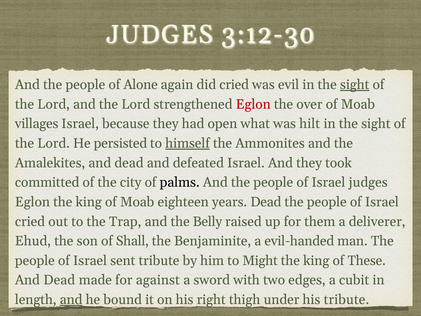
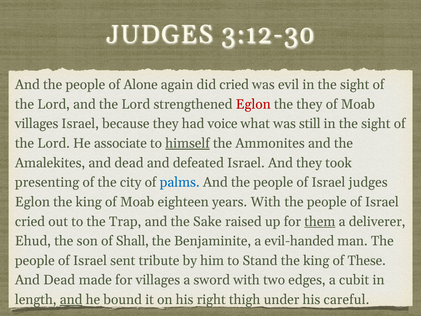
sight at (355, 85) underline: present -> none
the over: over -> they
open: open -> voice
hilt: hilt -> still
persisted: persisted -> associate
committed: committed -> presenting
palms colour: black -> blue
years Dead: Dead -> With
Belly: Belly -> Sake
them underline: none -> present
Might: Might -> Stand
for against: against -> villages
his tribute: tribute -> careful
